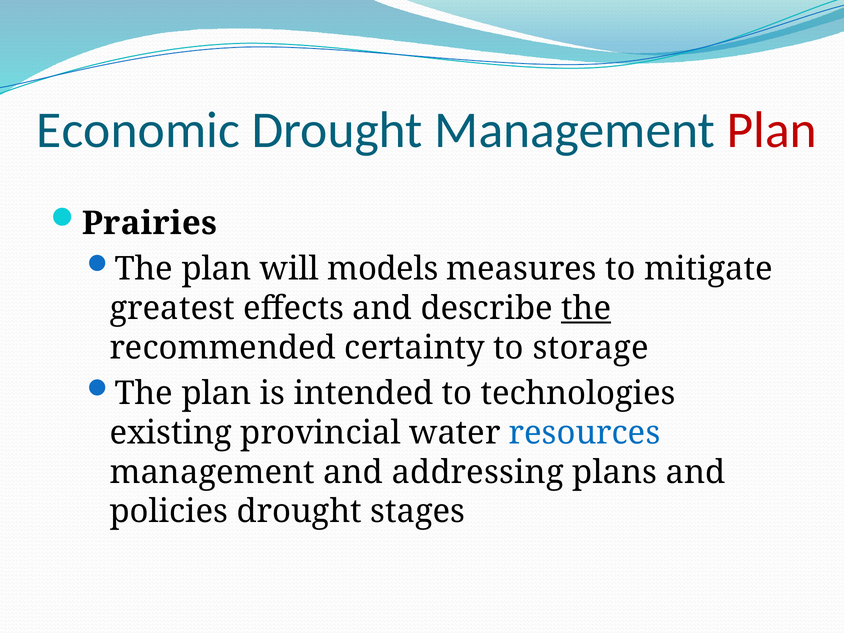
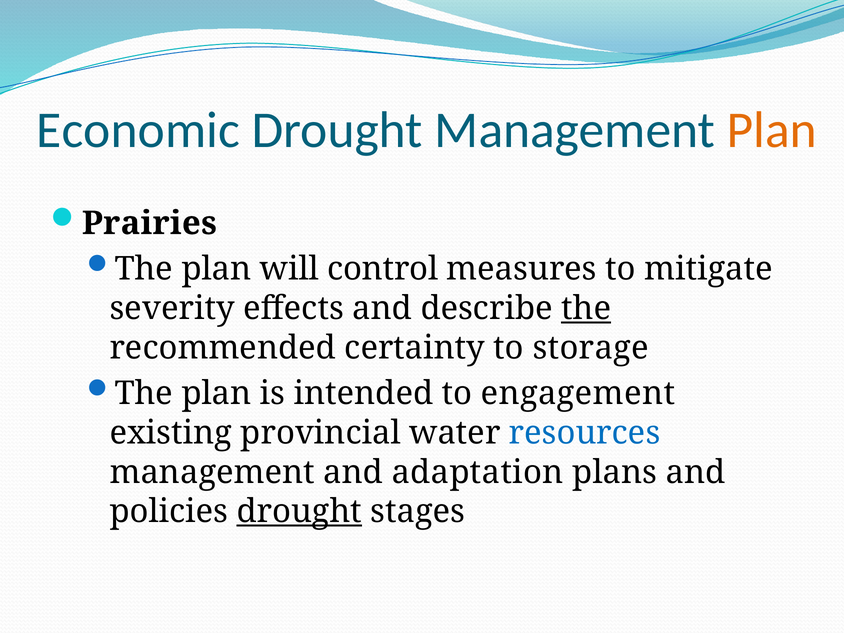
Plan at (772, 130) colour: red -> orange
models: models -> control
greatest: greatest -> severity
technologies: technologies -> engagement
addressing: addressing -> adaptation
drought at (299, 512) underline: none -> present
